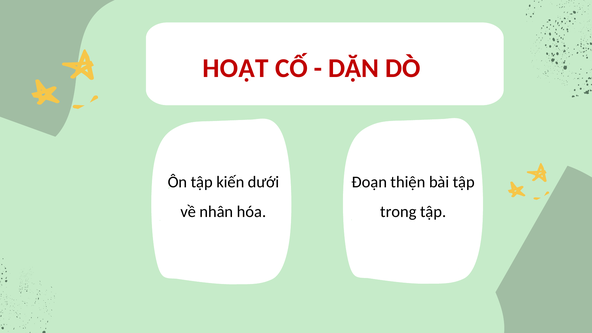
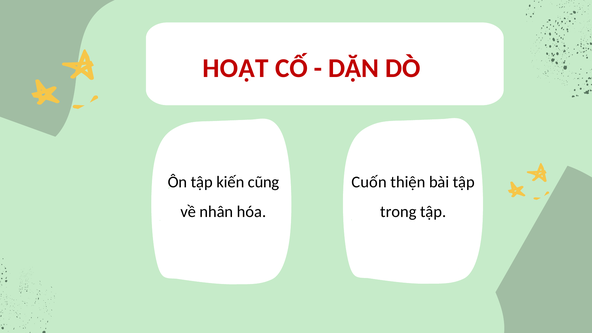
dưới: dưới -> cũng
Đoạn: Đoạn -> Cuốn
